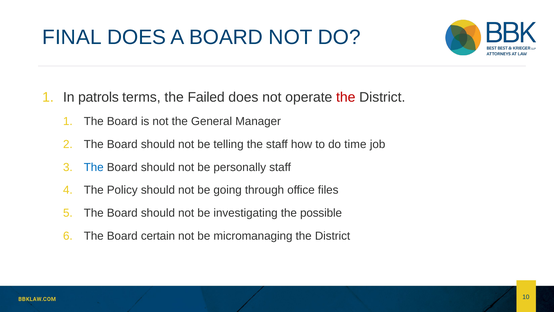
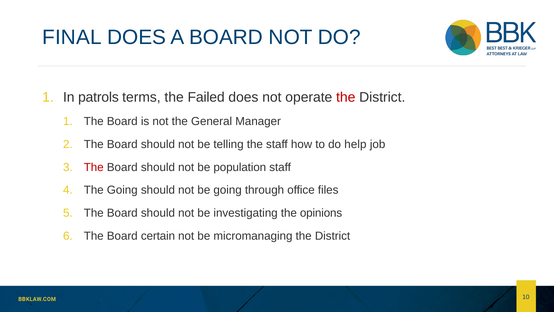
time: time -> help
The at (94, 167) colour: blue -> red
personally: personally -> population
The Policy: Policy -> Going
possible: possible -> opinions
